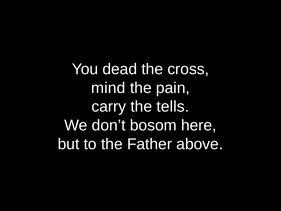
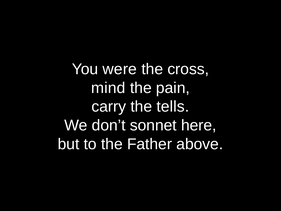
dead: dead -> were
bosom: bosom -> sonnet
